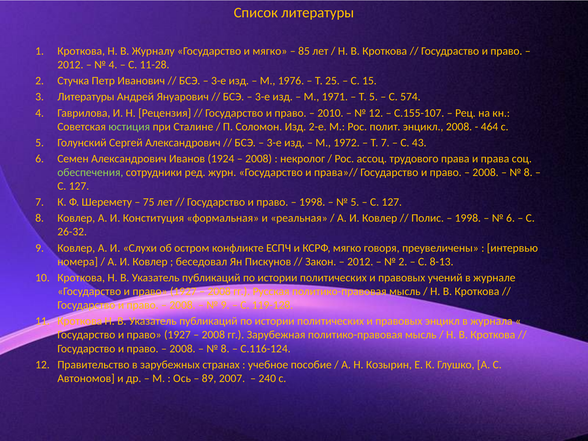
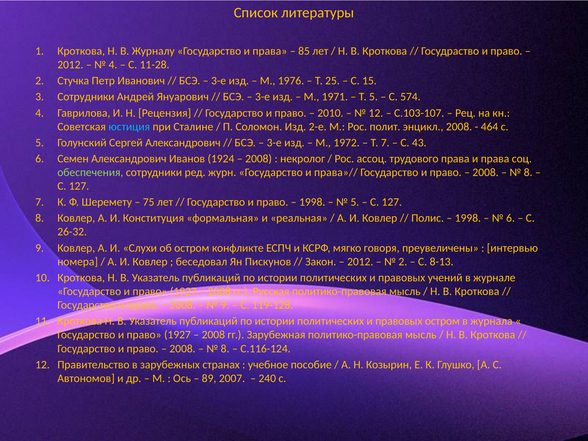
Государство и мягко: мягко -> права
Литературы at (86, 97): Литературы -> Сотрудники
С.155-107: С.155-107 -> С.103-107
юстиция colour: light green -> light blue
правовых энцикл: энцикл -> остром
